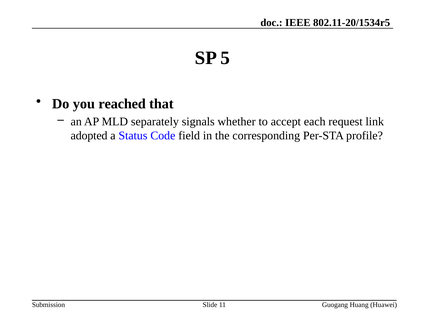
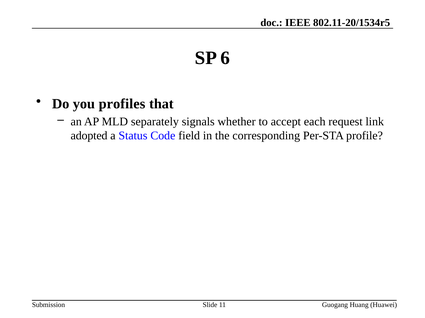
5: 5 -> 6
reached: reached -> profiles
